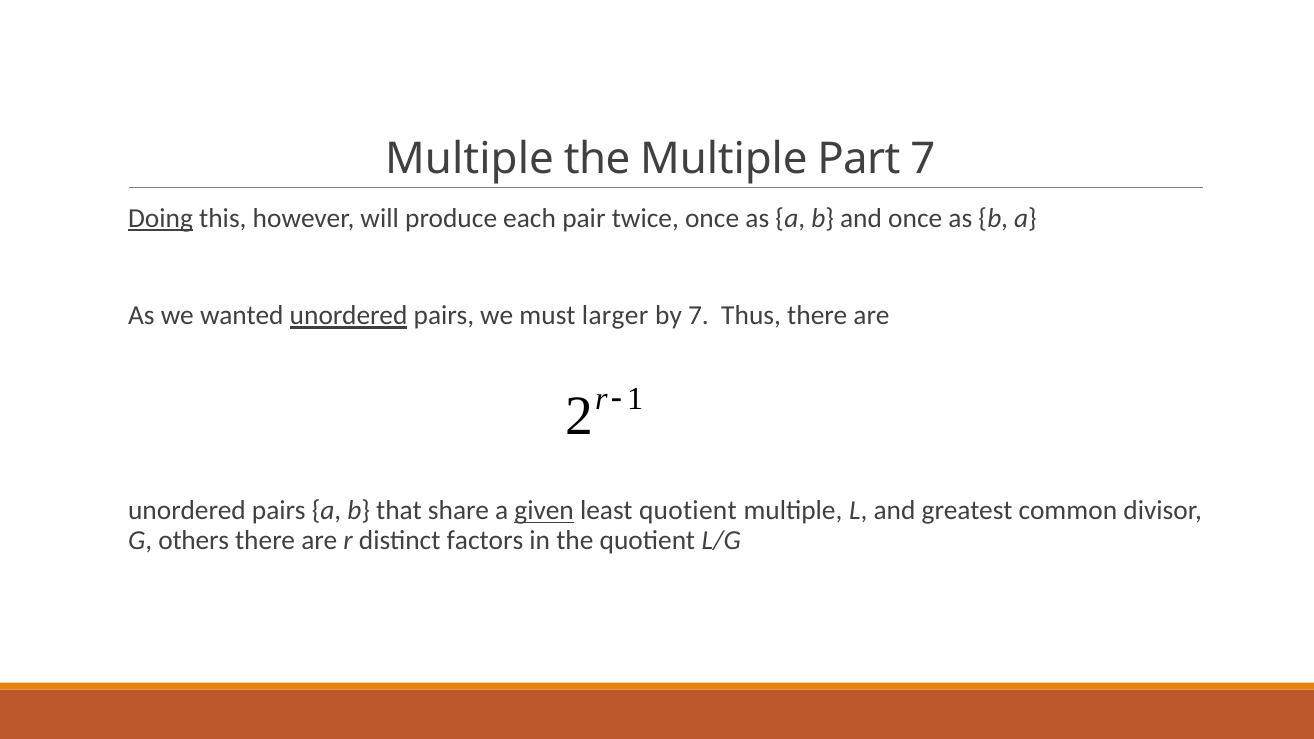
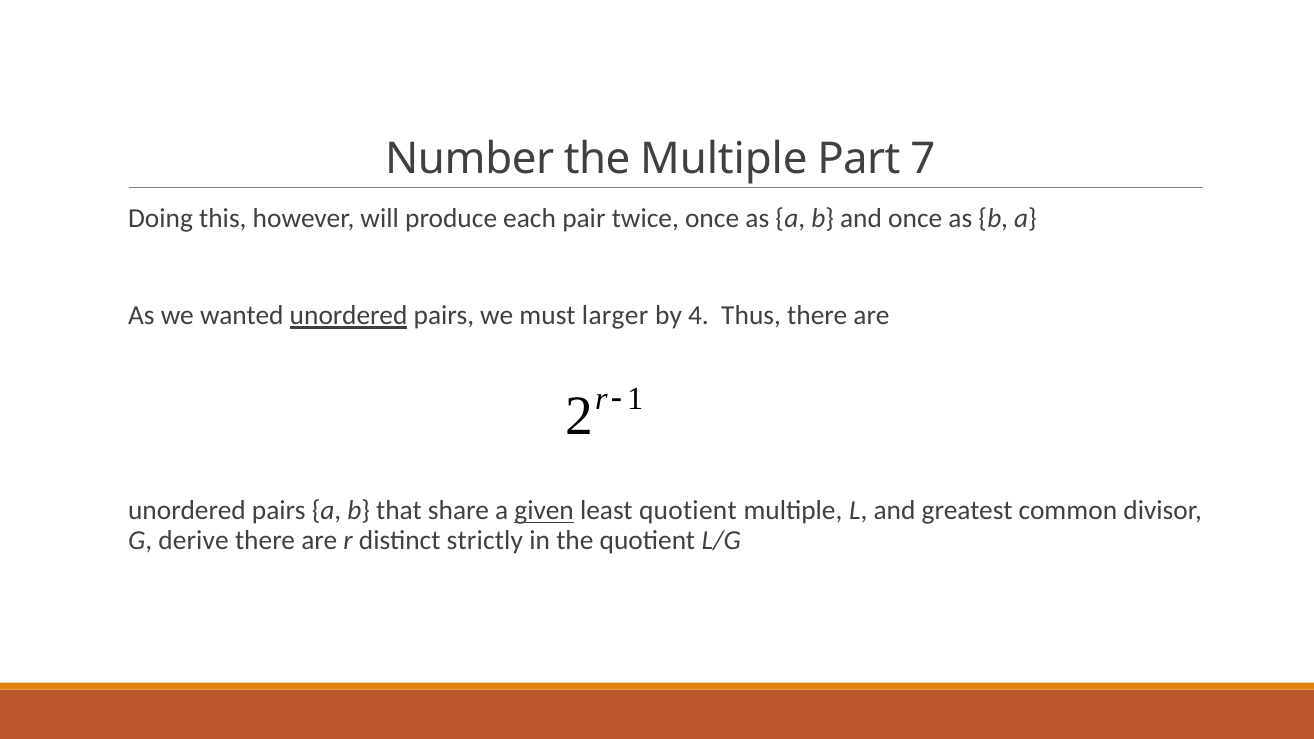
Multiple at (469, 159): Multiple -> Number
Doing underline: present -> none
by 7: 7 -> 4
others: others -> derive
factors: factors -> strictly
